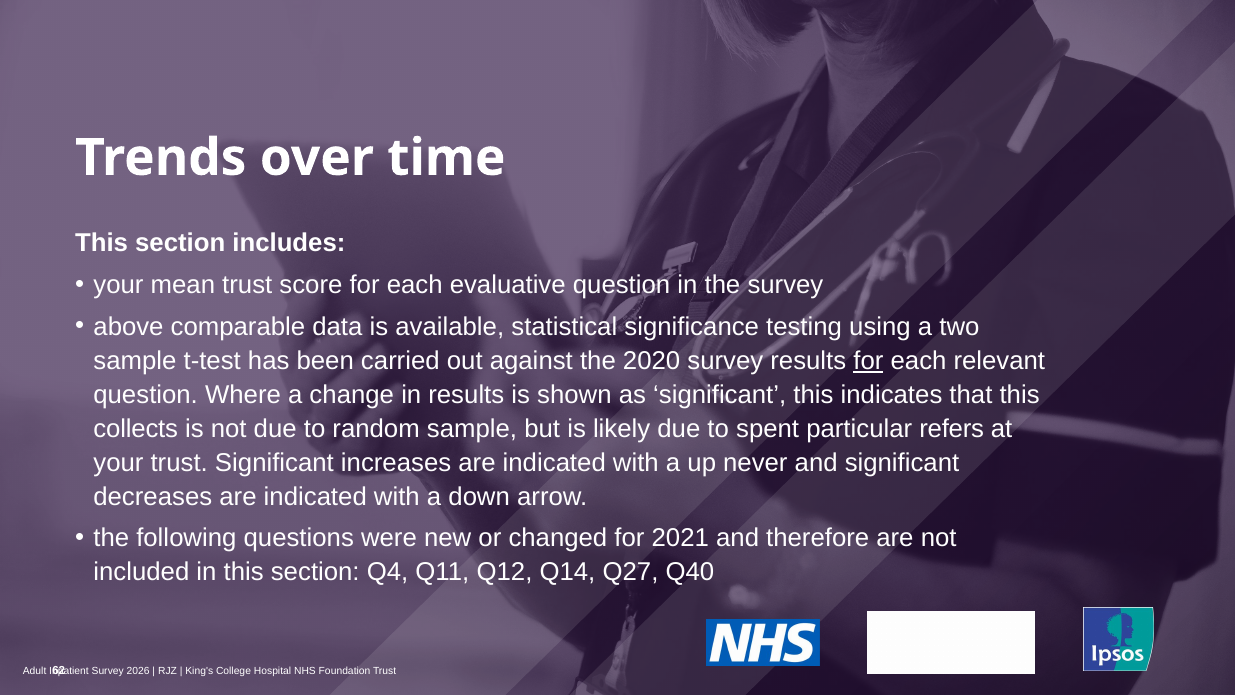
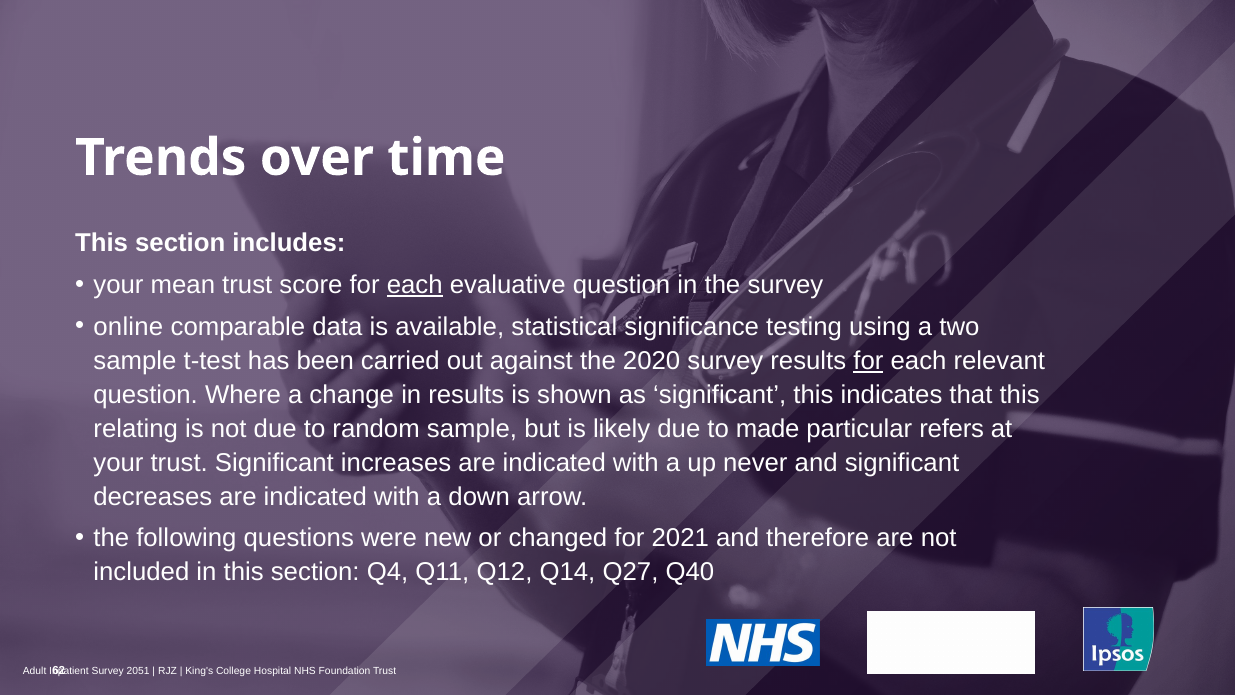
each at (415, 285) underline: none -> present
above: above -> online
collects: collects -> relating
spent: spent -> made
2026: 2026 -> 2051
